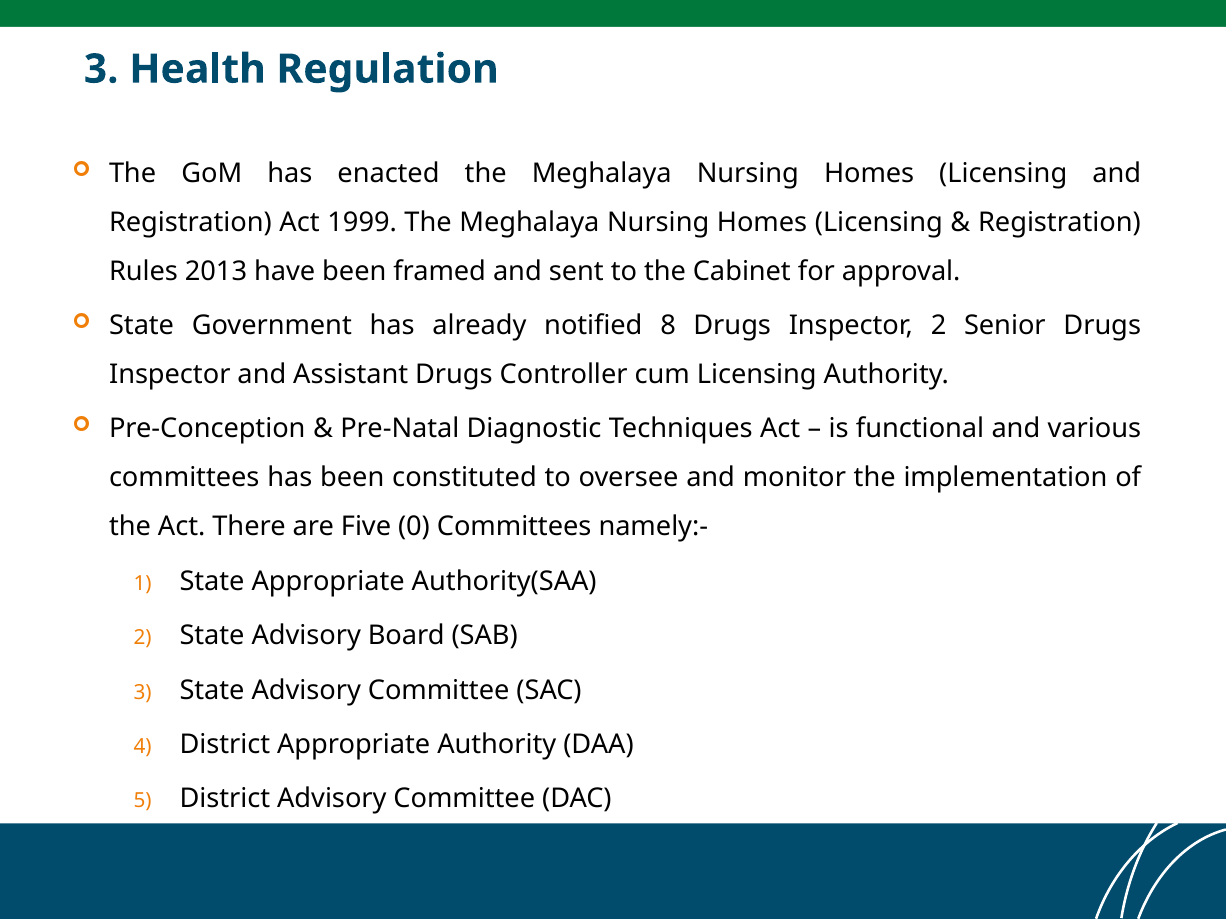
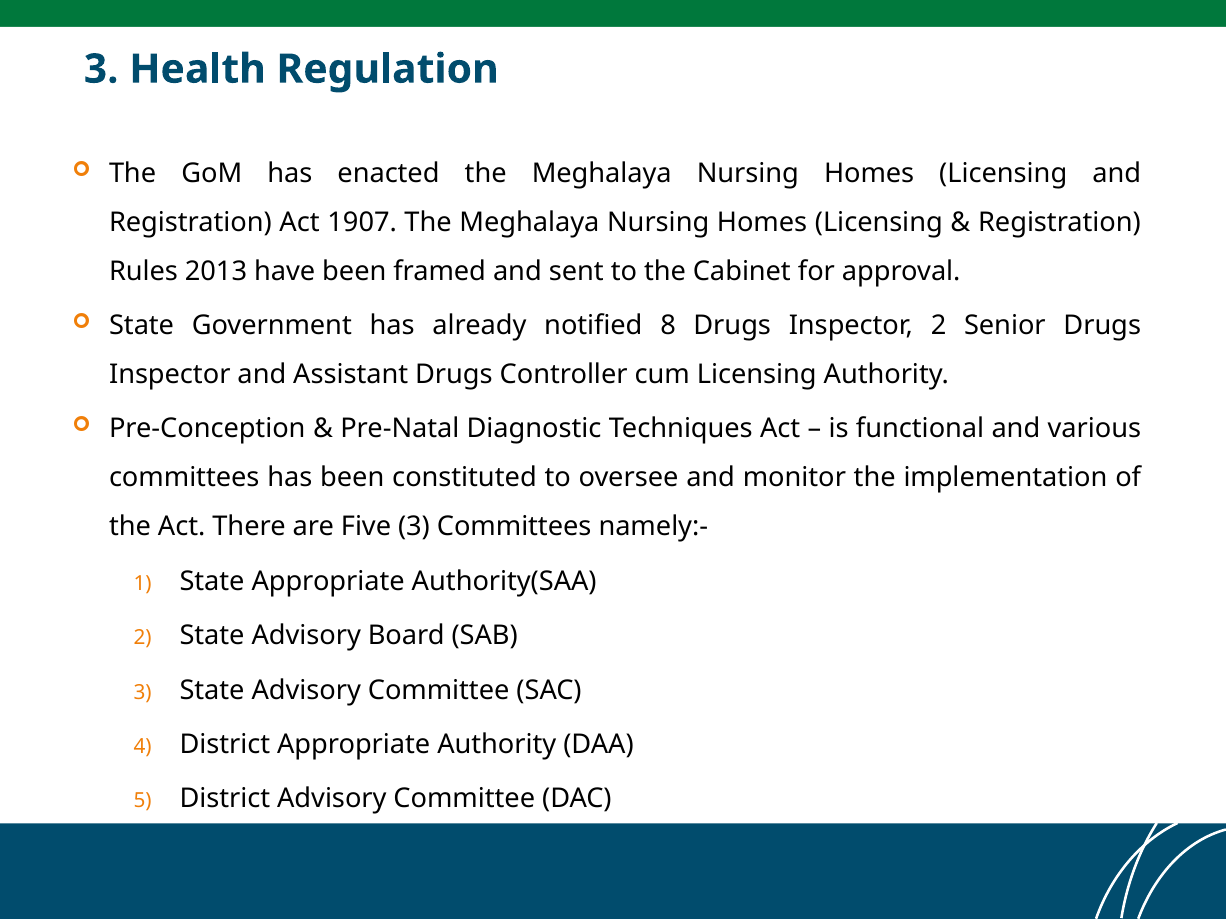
1999: 1999 -> 1907
Five 0: 0 -> 3
